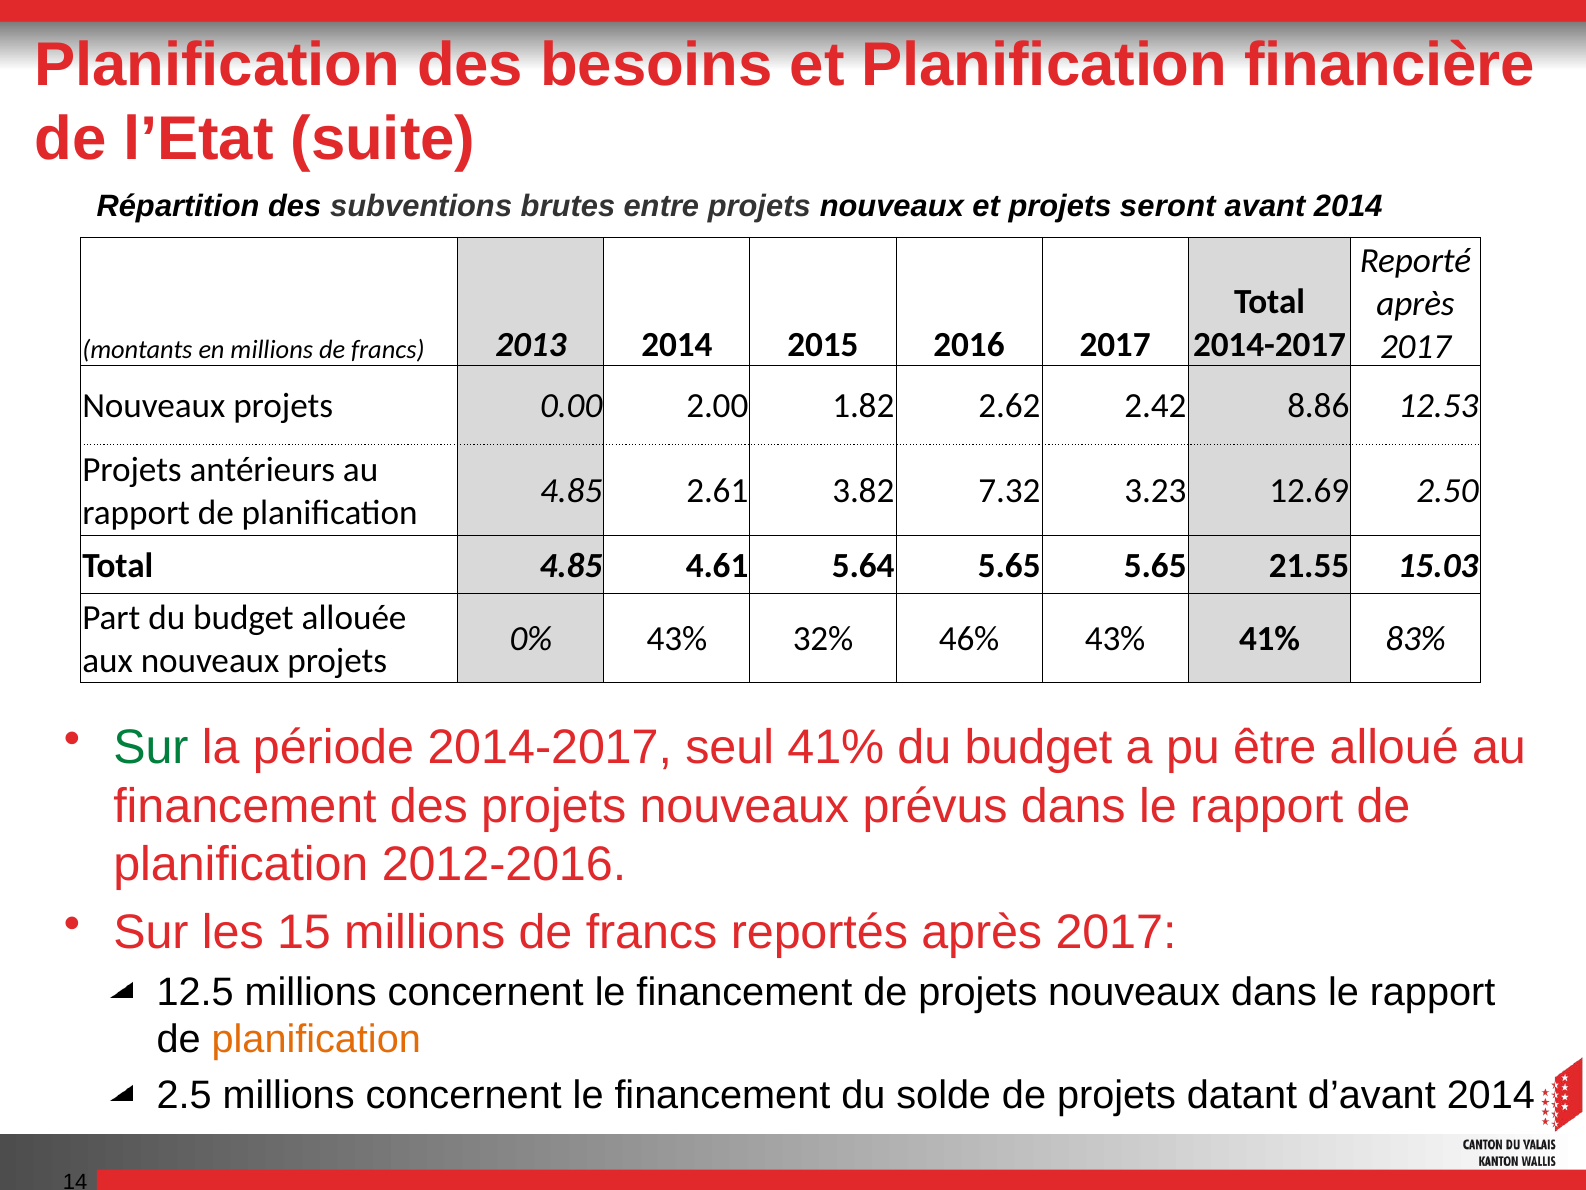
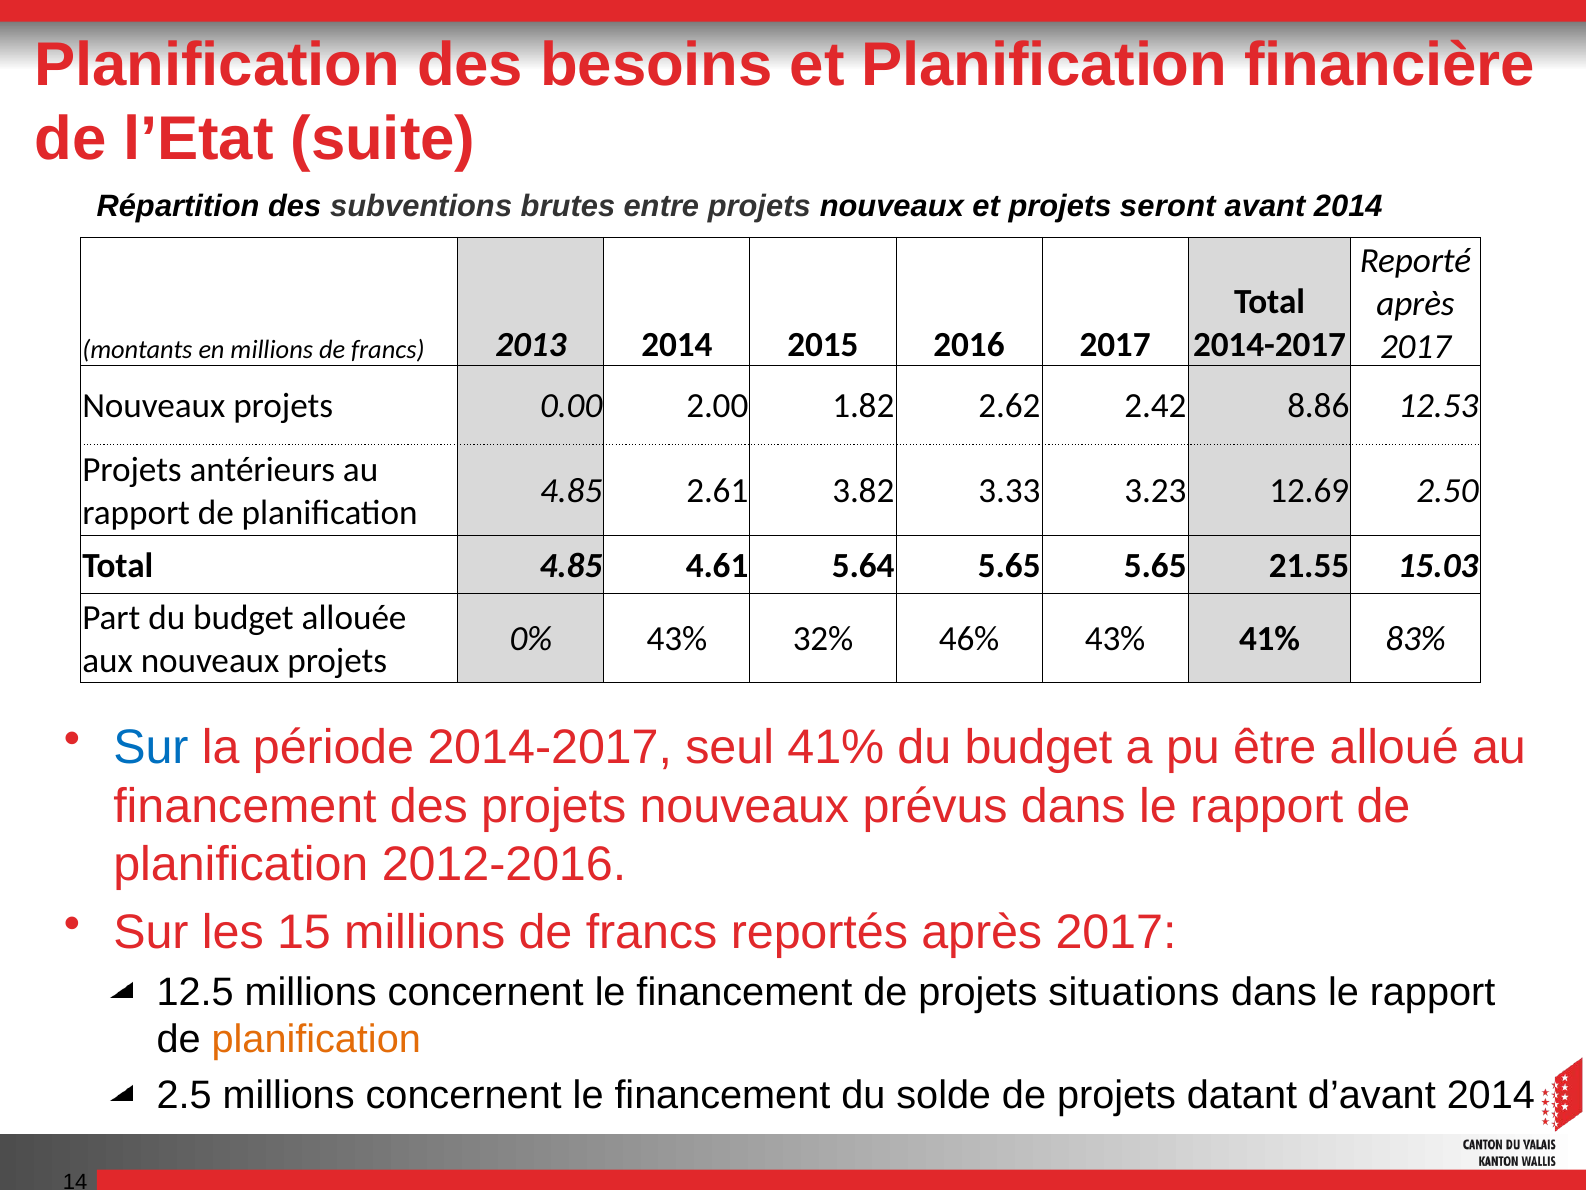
7.32: 7.32 -> 3.33
Sur at (151, 748) colour: green -> blue
de projets nouveaux: nouveaux -> situations
